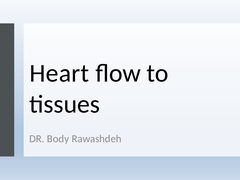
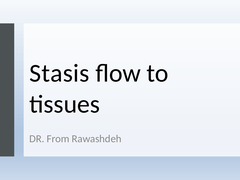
Heart: Heart -> Stasis
Body: Body -> From
